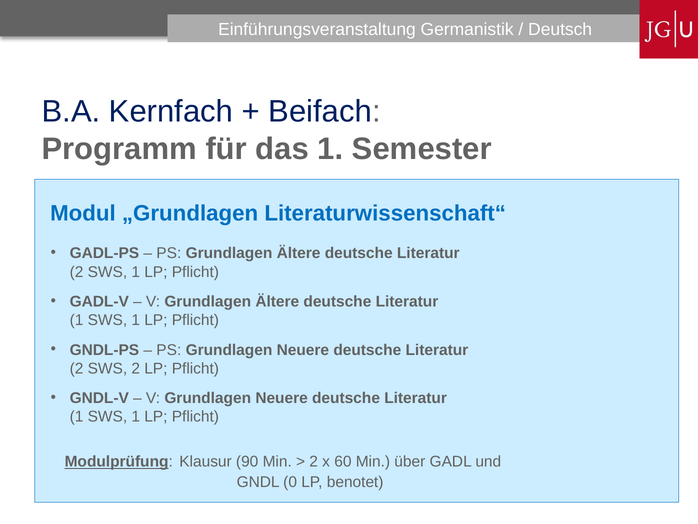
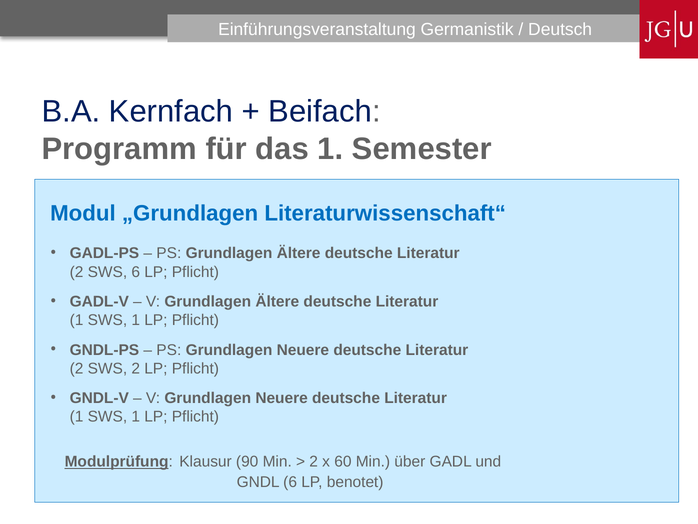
2 SWS 1: 1 -> 6
GNDL 0: 0 -> 6
